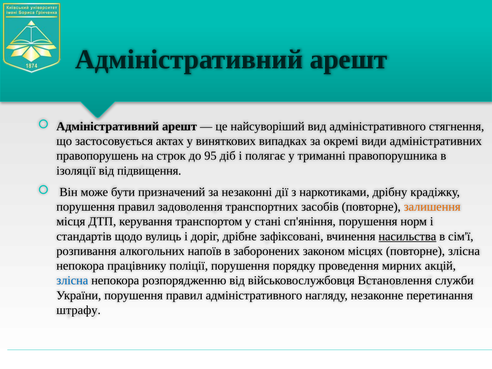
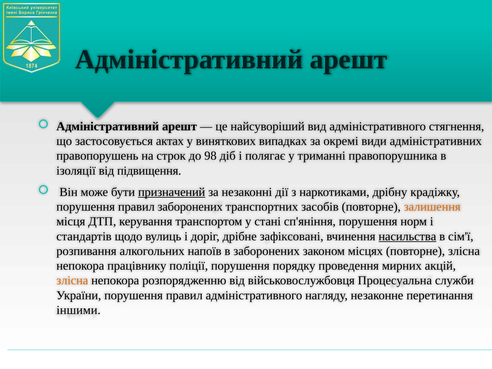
95: 95 -> 98
призначений underline: none -> present
правил задоволення: задоволення -> заборонених
злісна at (72, 281) colour: blue -> orange
Встановлення: Встановлення -> Процесуальна
штрафу: штрафу -> іншими
